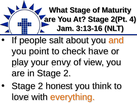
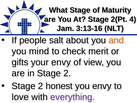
point: point -> mind
have: have -> merit
play: play -> gifts
you think: think -> envy
everything colour: orange -> purple
